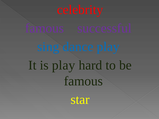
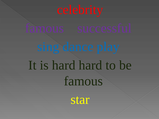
is play: play -> hard
